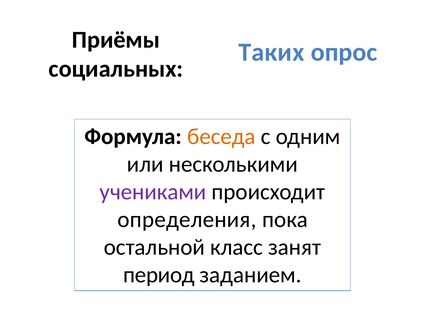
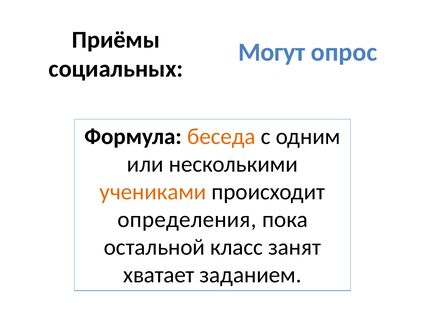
Таких: Таких -> Могут
учениками colour: purple -> orange
период: период -> хватает
